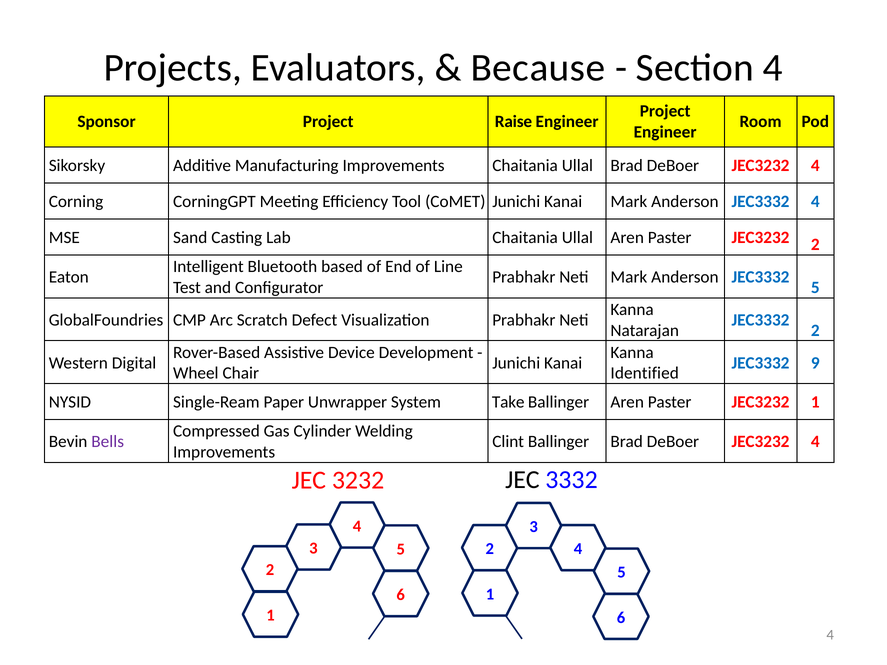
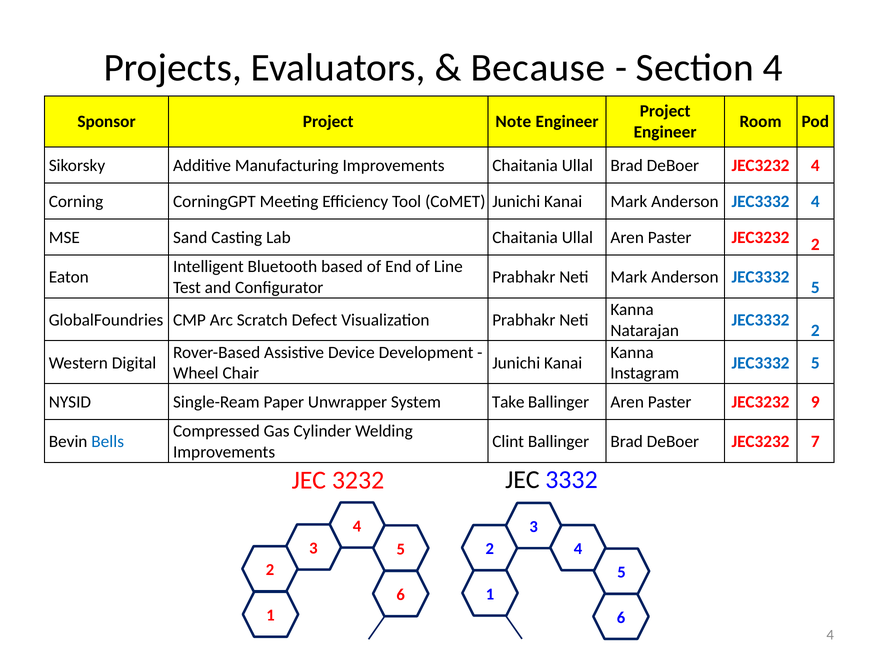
Raise: Raise -> Note
9 at (815, 363): 9 -> 5
Identified: Identified -> Instagram
JEC3232 1: 1 -> 9
Bells colour: purple -> blue
4 at (815, 442): 4 -> 7
